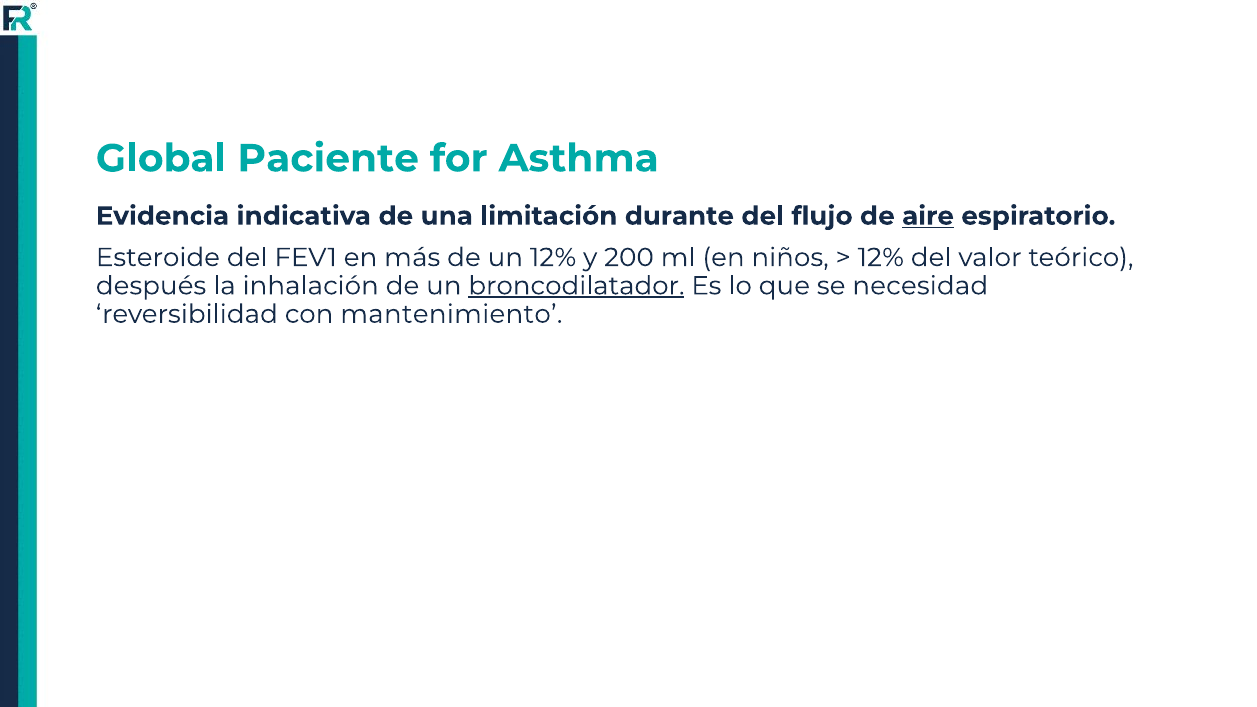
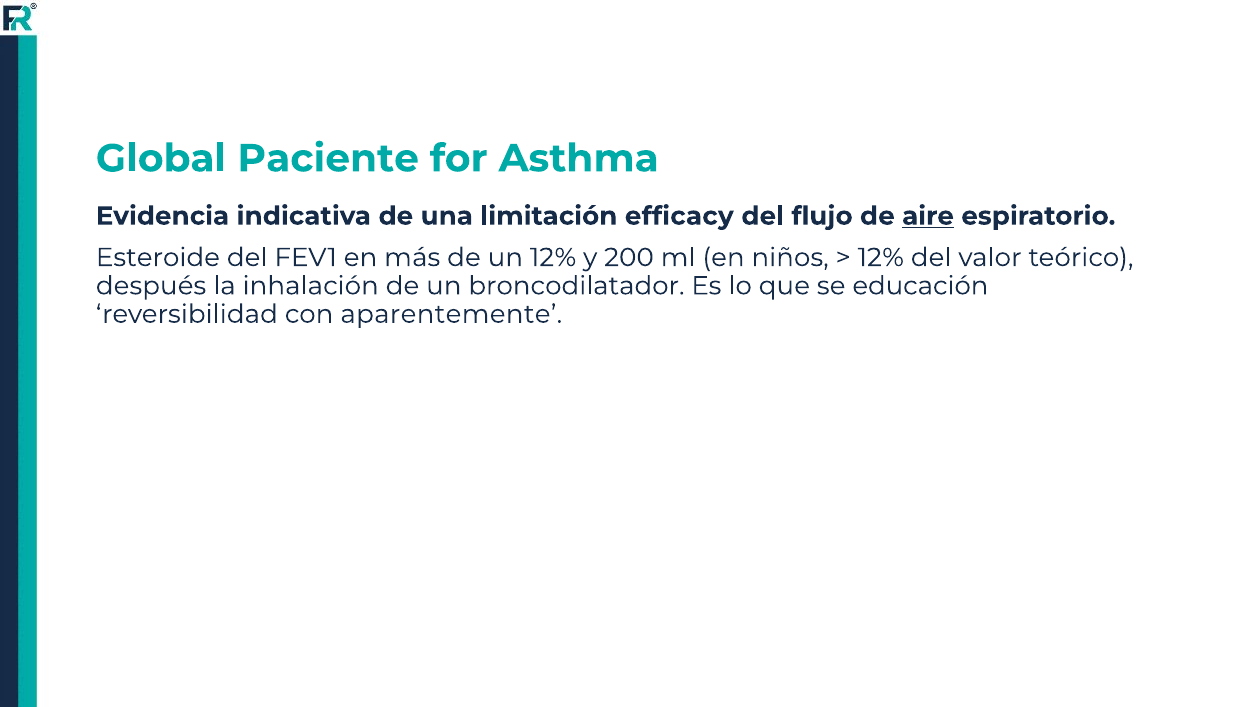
durante: durante -> efficacy
broncodilatador underline: present -> none
necesidad: necesidad -> educación
mantenimiento: mantenimiento -> aparentemente
